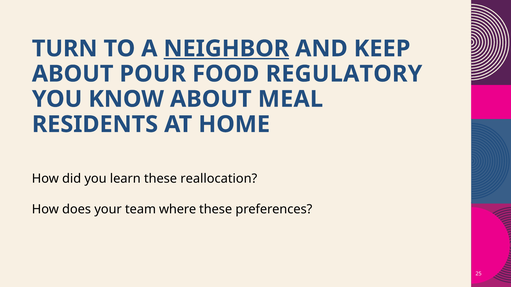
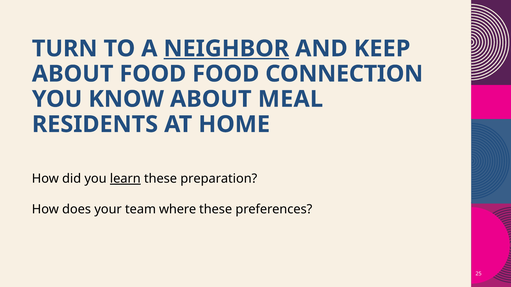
ABOUT POUR: POUR -> FOOD
REGULATORY: REGULATORY -> CONNECTION
learn underline: none -> present
reallocation: reallocation -> preparation
